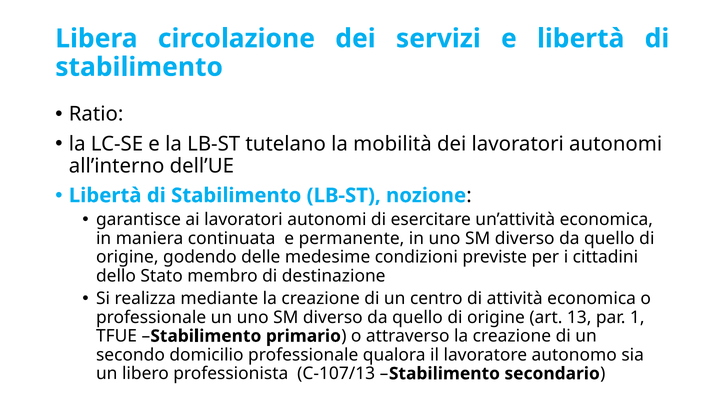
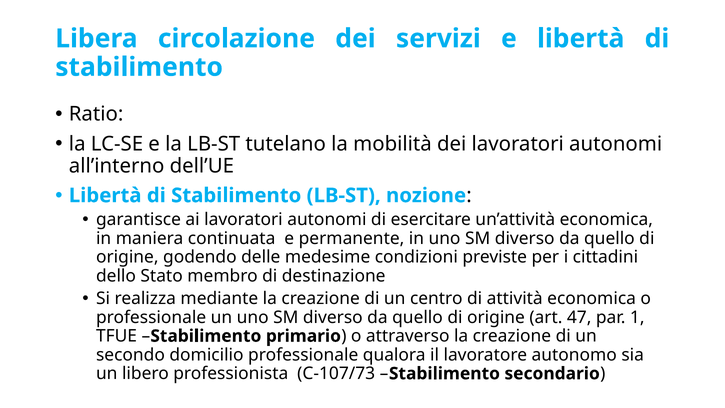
13: 13 -> 47
C-107/13: C-107/13 -> C-107/73
